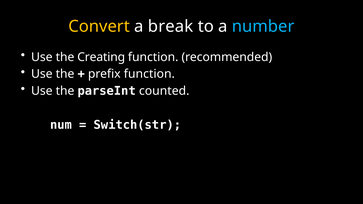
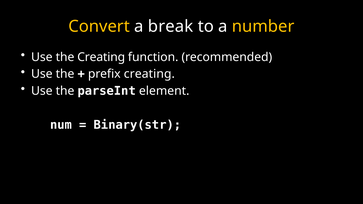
number colour: light blue -> yellow
prefix function: function -> creating
counted: counted -> element
Switch(str: Switch(str -> Binary(str
